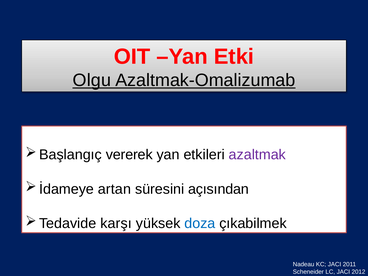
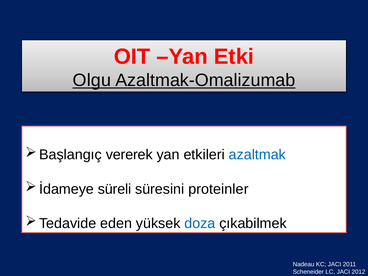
azaltmak colour: purple -> blue
artan: artan -> süreli
açısından: açısından -> proteinler
karşı: karşı -> eden
